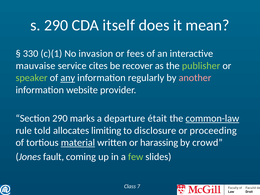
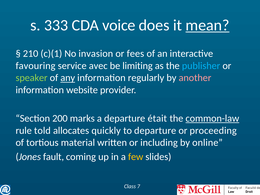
s 290: 290 -> 333
itself: itself -> voice
mean underline: none -> present
330: 330 -> 210
mauvaise: mauvaise -> favouring
cites: cites -> avec
recover: recover -> limiting
publisher colour: light green -> light blue
Section 290: 290 -> 200
limiting: limiting -> quickly
to disclosure: disclosure -> departure
material underline: present -> none
harassing: harassing -> including
crowd: crowd -> online
few colour: light green -> yellow
